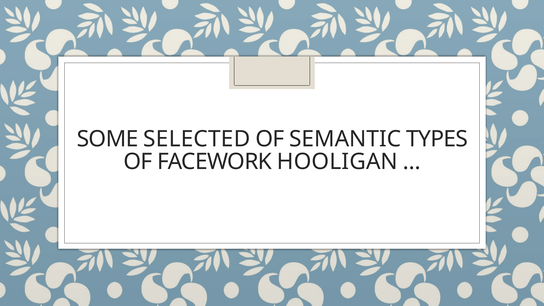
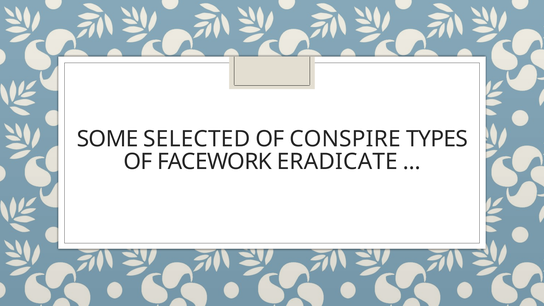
SEMANTIC: SEMANTIC -> CONSPIRE
HOOLIGAN: HOOLIGAN -> ERADICATE
